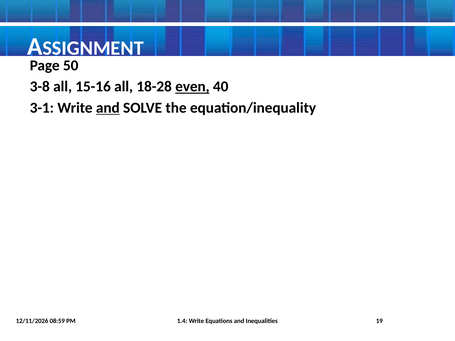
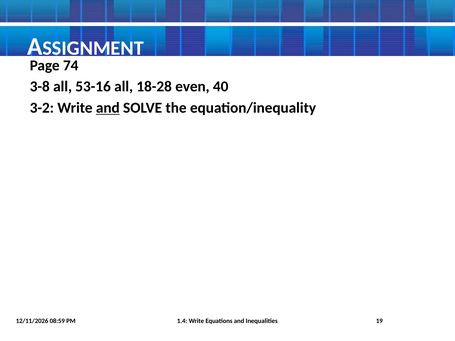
50: 50 -> 74
15-16: 15-16 -> 53-16
even underline: present -> none
3-1: 3-1 -> 3-2
